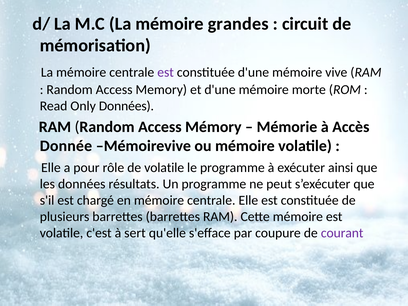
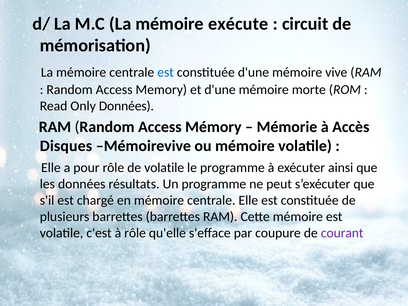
grandes: grandes -> exécute
est at (166, 72) colour: purple -> blue
Donnée: Donnée -> Disques
à sert: sert -> rôle
